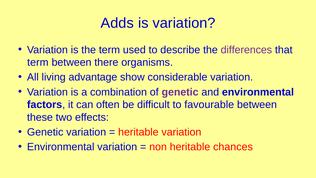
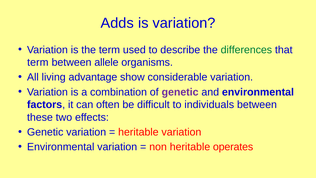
differences colour: purple -> green
there: there -> allele
favourable: favourable -> individuals
chances: chances -> operates
